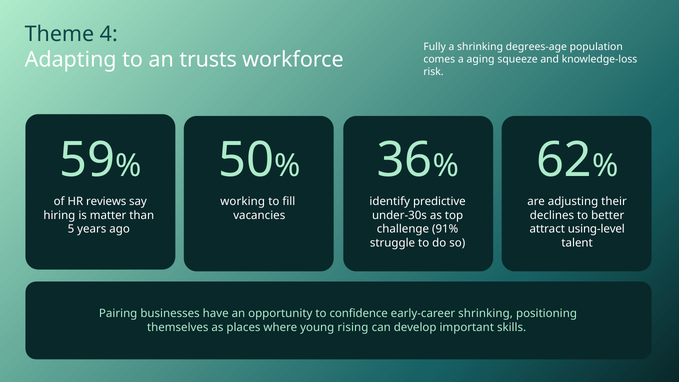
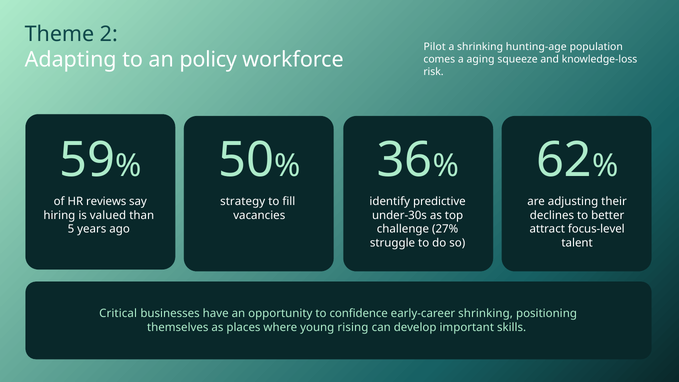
4: 4 -> 2
Fully: Fully -> Pilot
degrees-age: degrees-age -> hunting-age
trusts: trusts -> policy
working: working -> strategy
matter: matter -> valued
91%: 91% -> 27%
using-level: using-level -> focus-level
Pairing: Pairing -> Critical
